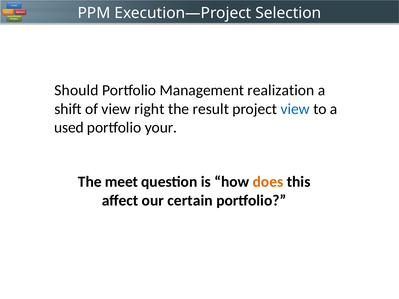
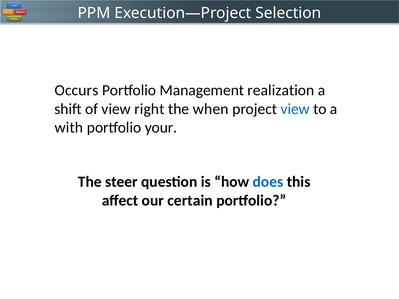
Should: Should -> Occurs
result: result -> when
used: used -> with
meet: meet -> steer
does colour: orange -> blue
